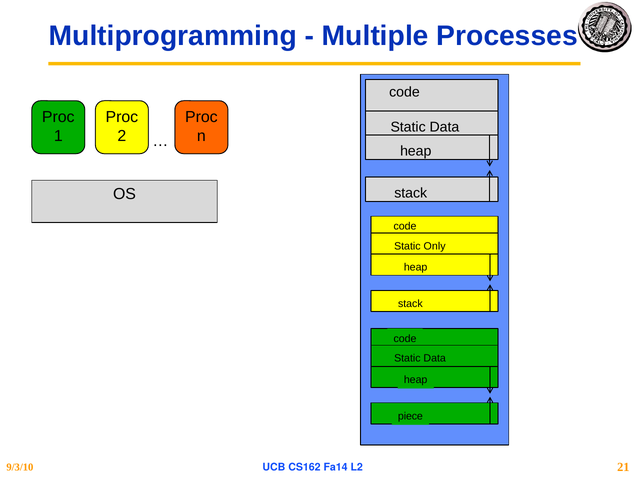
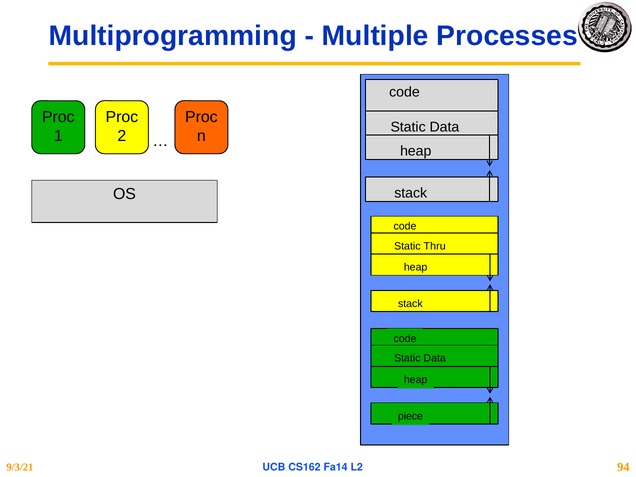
Only: Only -> Thru
9/3/10: 9/3/10 -> 9/3/21
21: 21 -> 94
